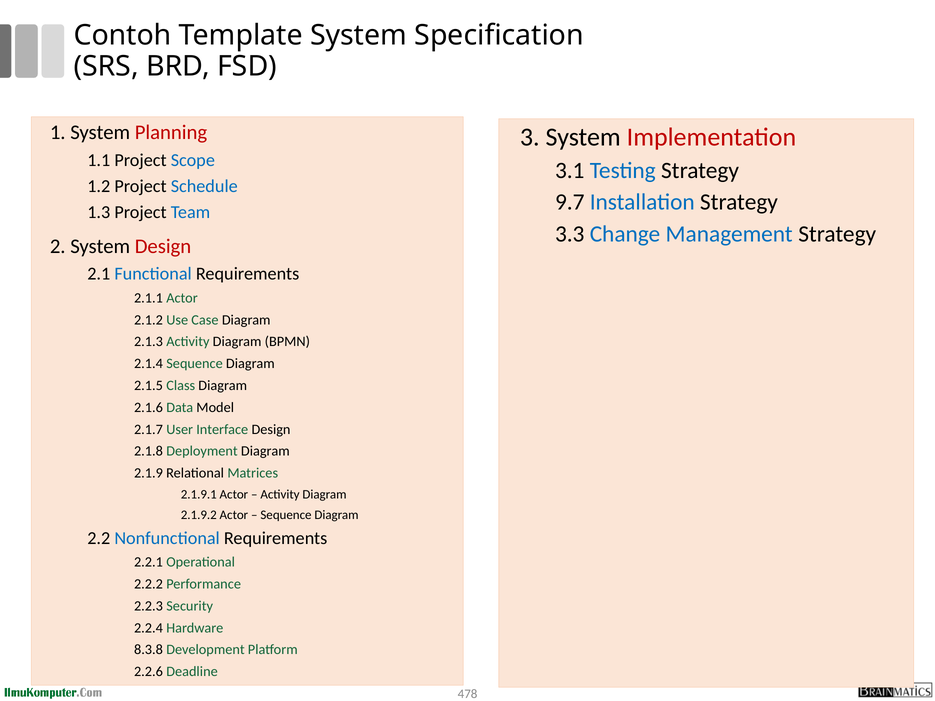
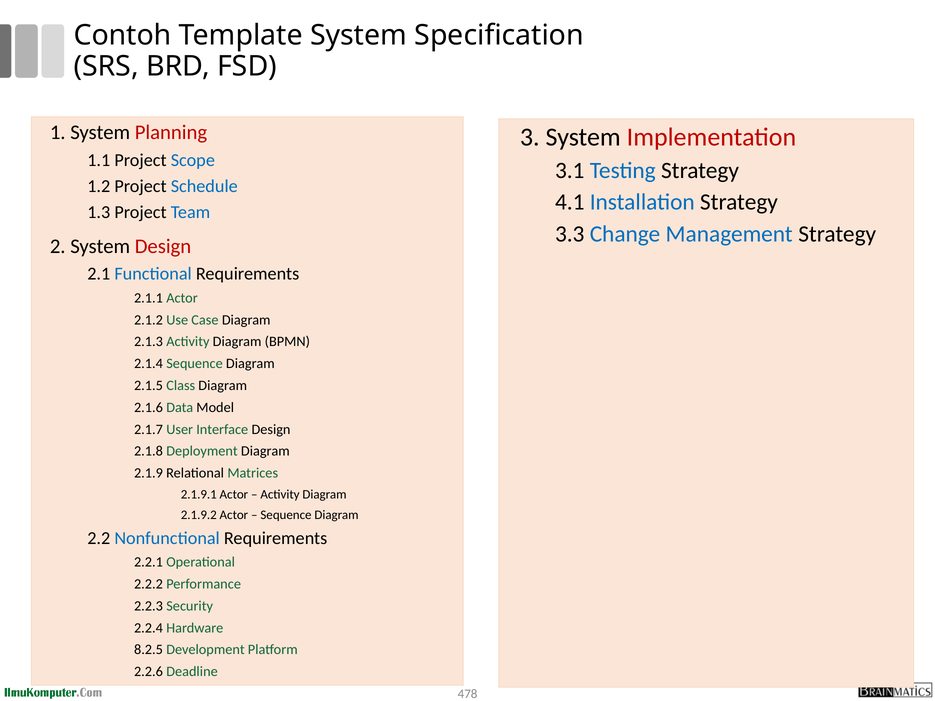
9.7: 9.7 -> 4.1
8.3.8: 8.3.8 -> 8.2.5
